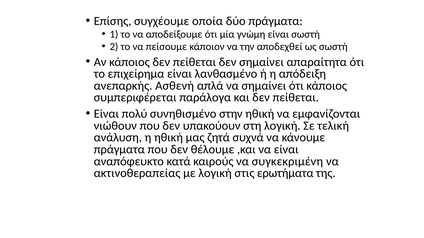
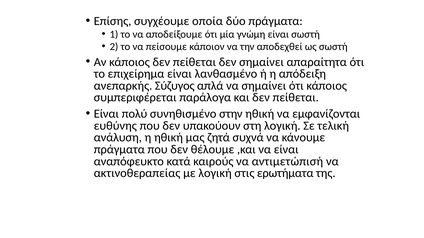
Ασθενή: Ασθενή -> Σύζυγος
νιώθουν: νιώθουν -> ευθύνης
συγκεκριμένη: συγκεκριμένη -> αντιμετώπισή
